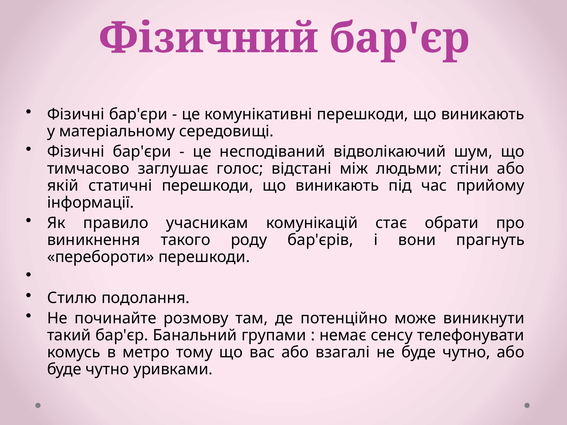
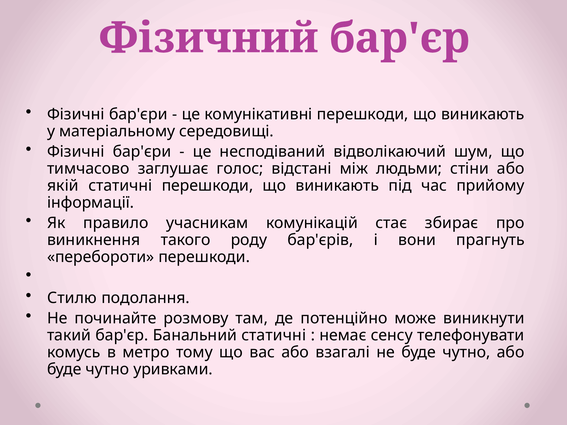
обрати: обрати -> збирає
Банальний групами: групами -> статичні
